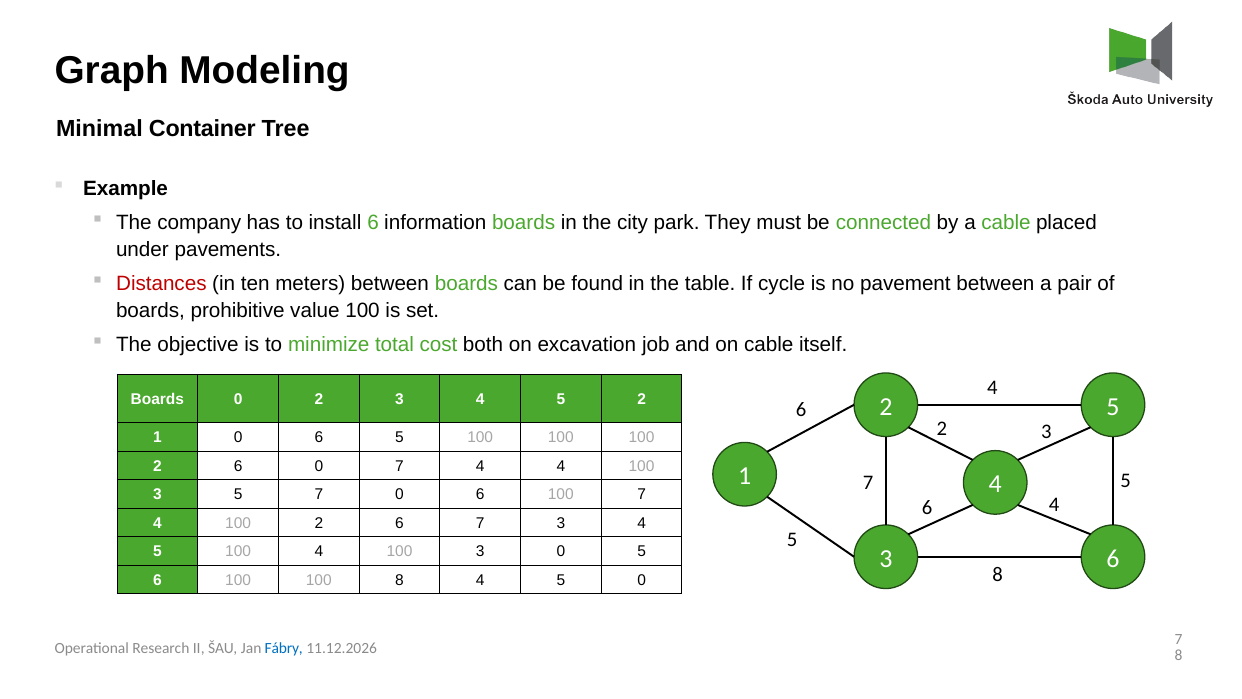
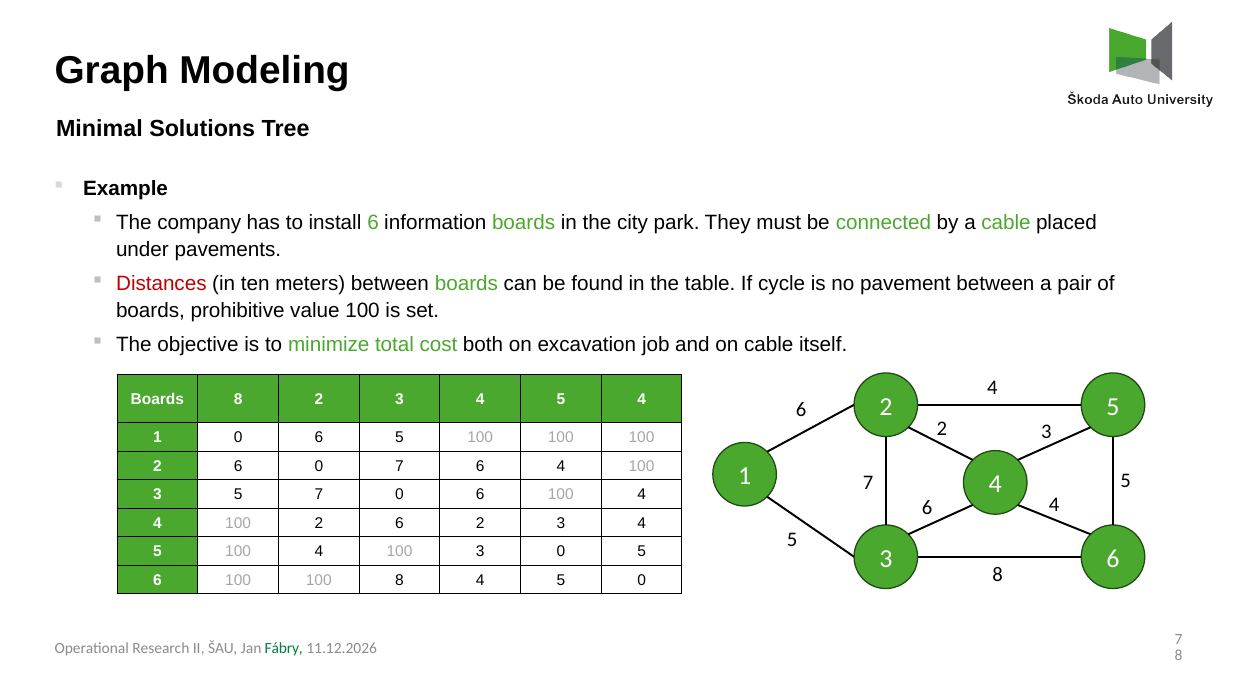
Container: Container -> Solutions
Boards 0: 0 -> 8
4 5 2: 2 -> 4
0 7 4: 4 -> 6
6 100 7: 7 -> 4
6 7: 7 -> 2
Fábry colour: blue -> green
